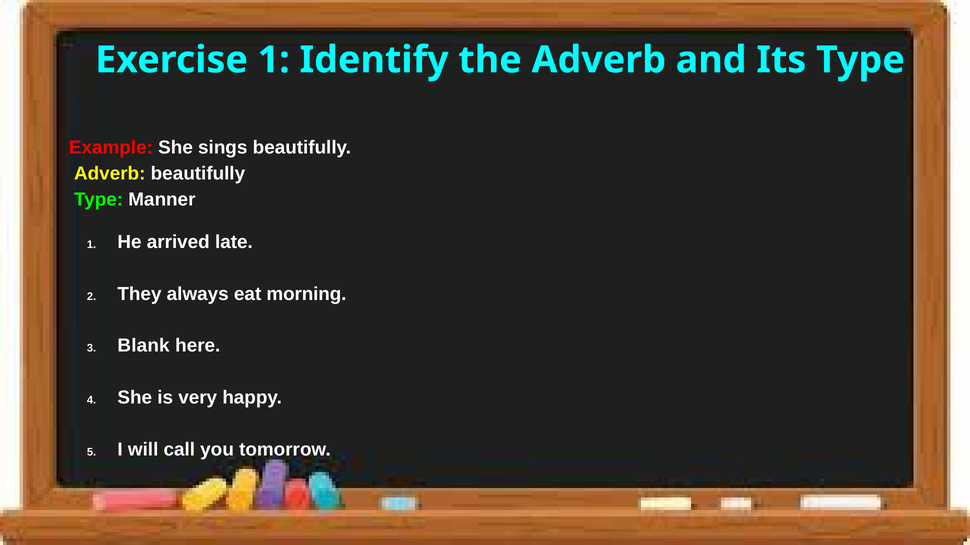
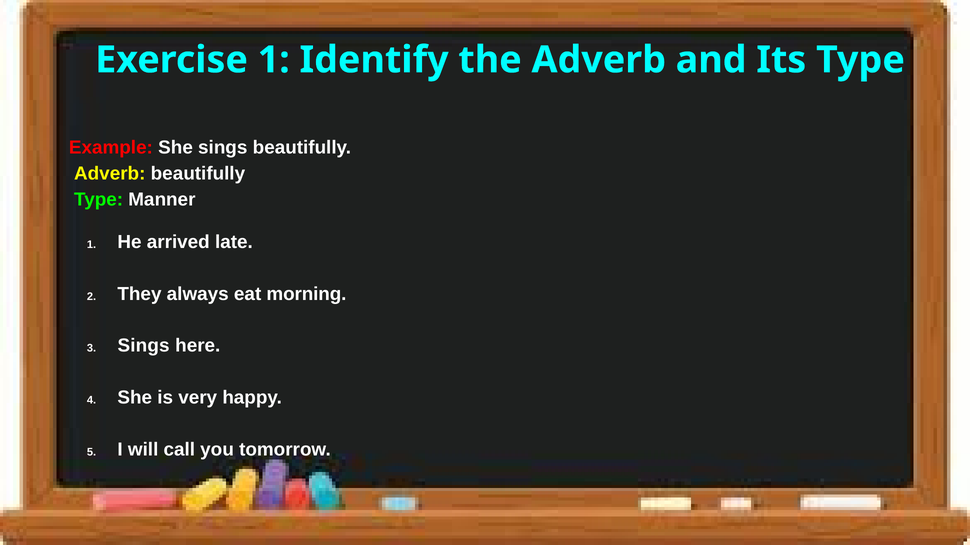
Blank at (144, 346): Blank -> Sings
